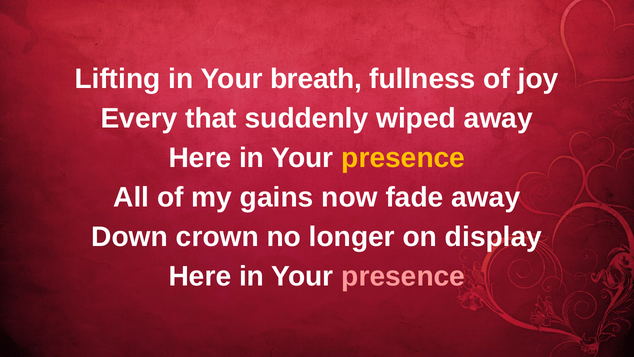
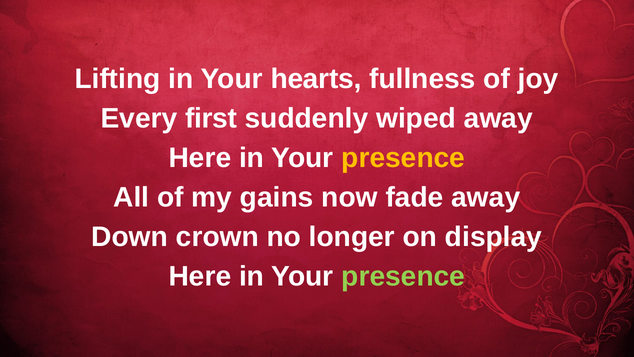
breath: breath -> hearts
that: that -> first
presence at (403, 276) colour: pink -> light green
